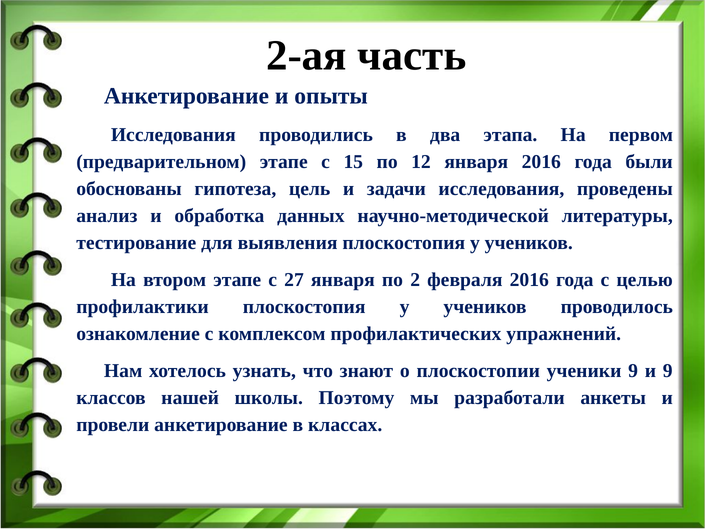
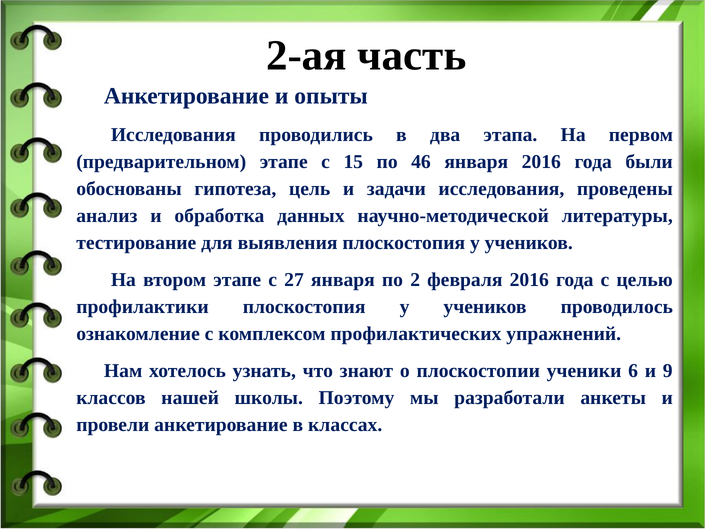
12: 12 -> 46
ученики 9: 9 -> 6
